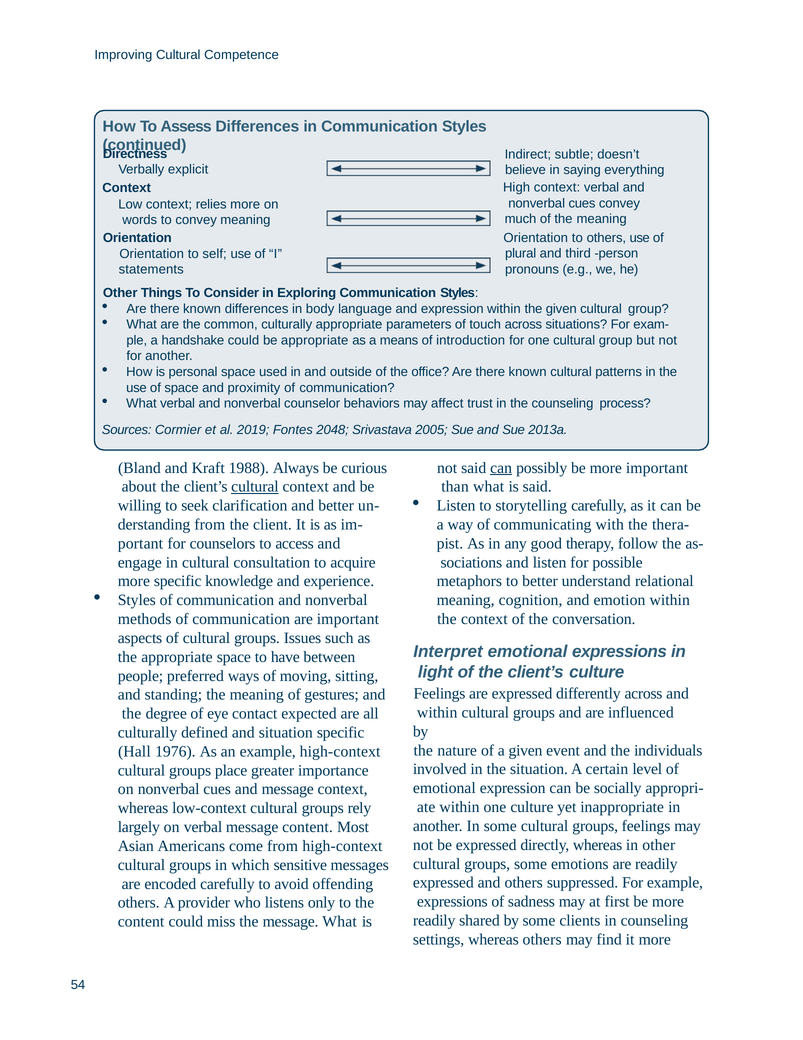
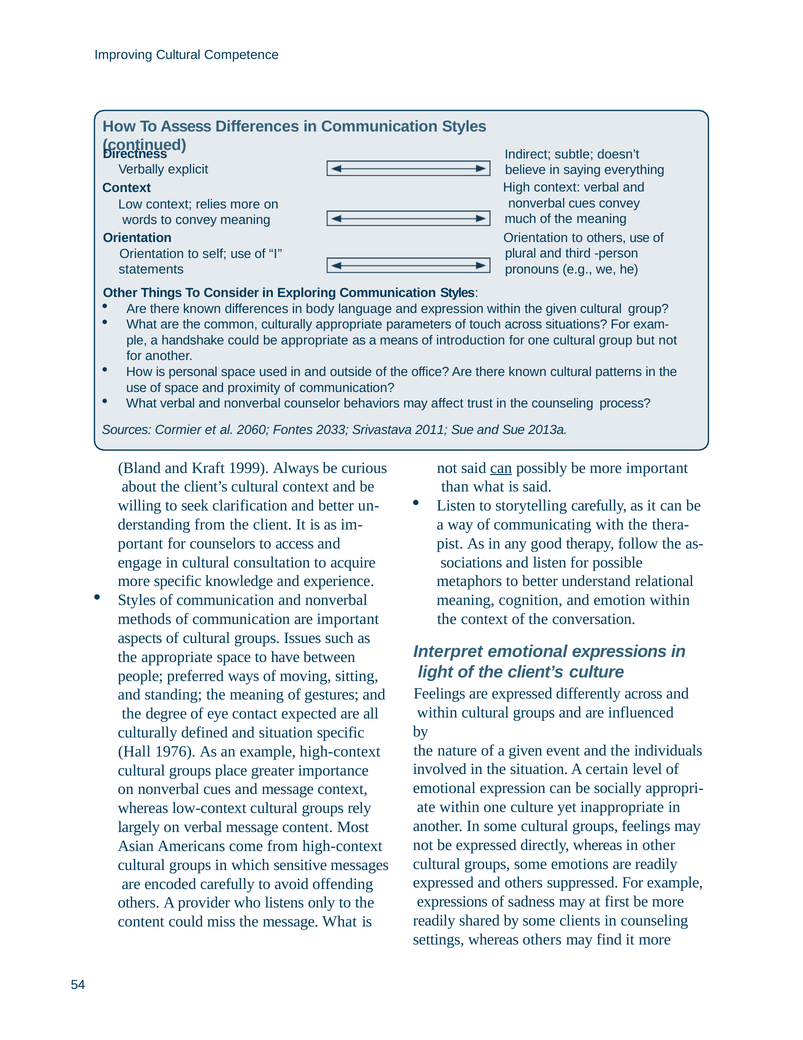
2019: 2019 -> 2060
2048: 2048 -> 2033
2005: 2005 -> 2011
1988: 1988 -> 1999
cultural at (255, 486) underline: present -> none
